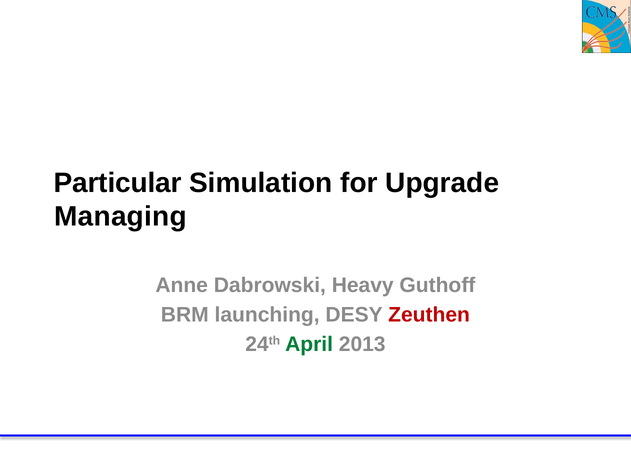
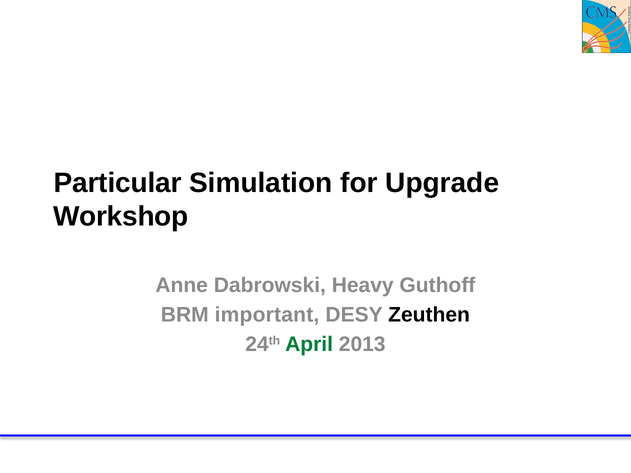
Managing: Managing -> Workshop
launching: launching -> important
Zeuthen colour: red -> black
